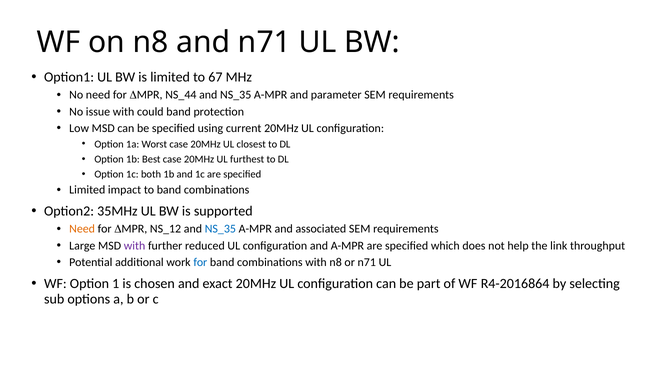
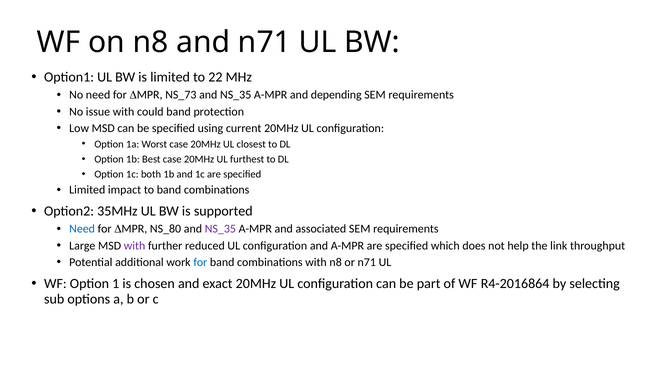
67: 67 -> 22
NS_44: NS_44 -> NS_73
parameter: parameter -> depending
Need at (82, 229) colour: orange -> blue
NS_12: NS_12 -> NS_80
NS_35 at (220, 229) colour: blue -> purple
